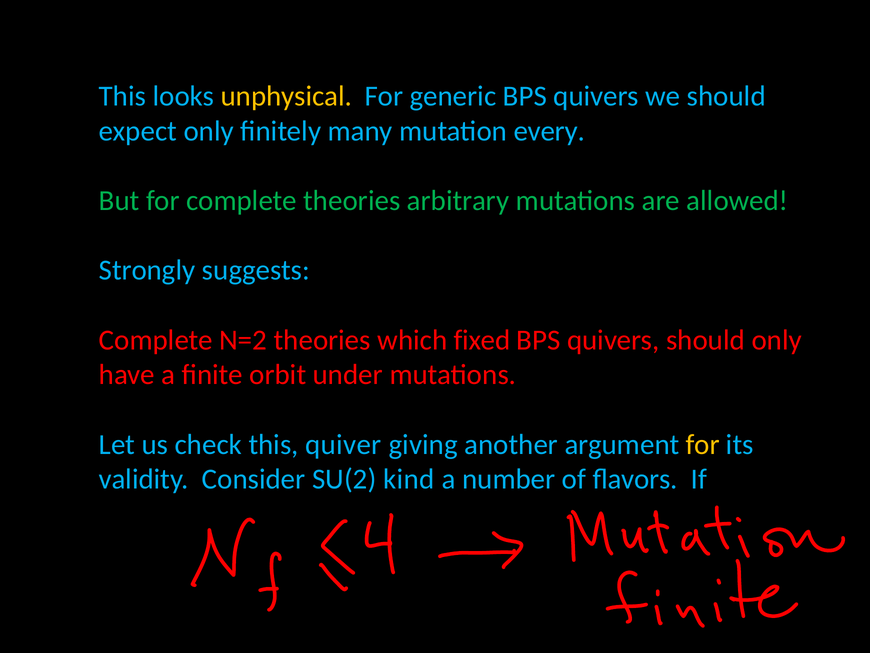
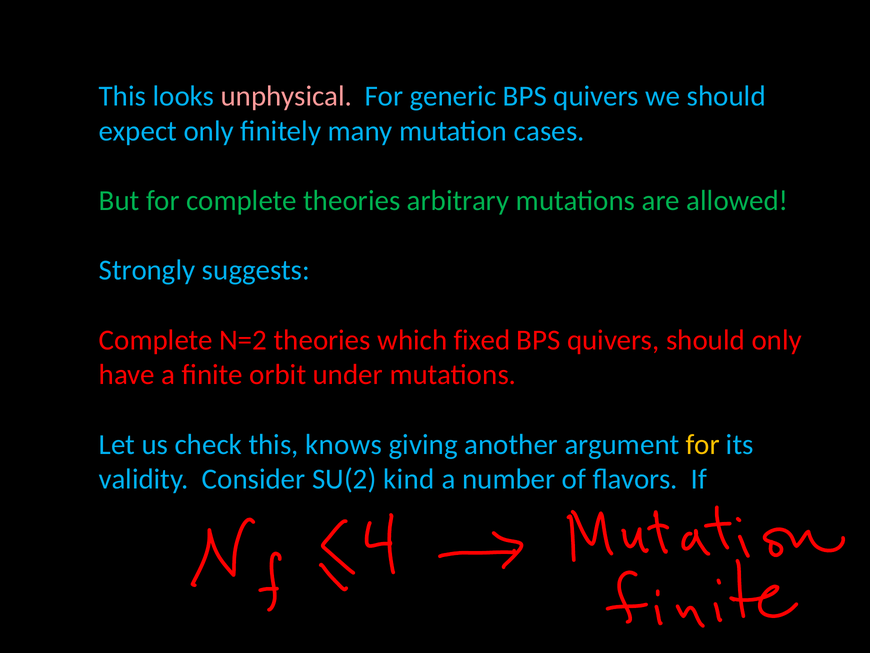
unphysical colour: yellow -> pink
every: every -> cases
quiver: quiver -> knows
